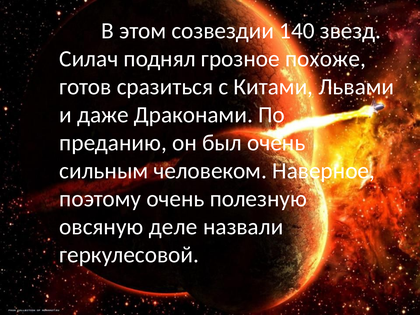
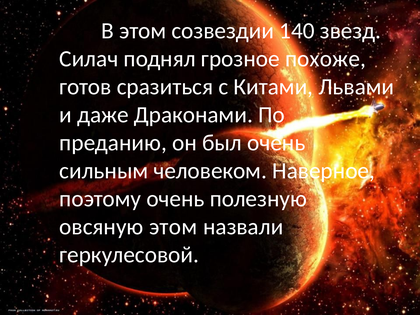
овсяную деле: деле -> этом
